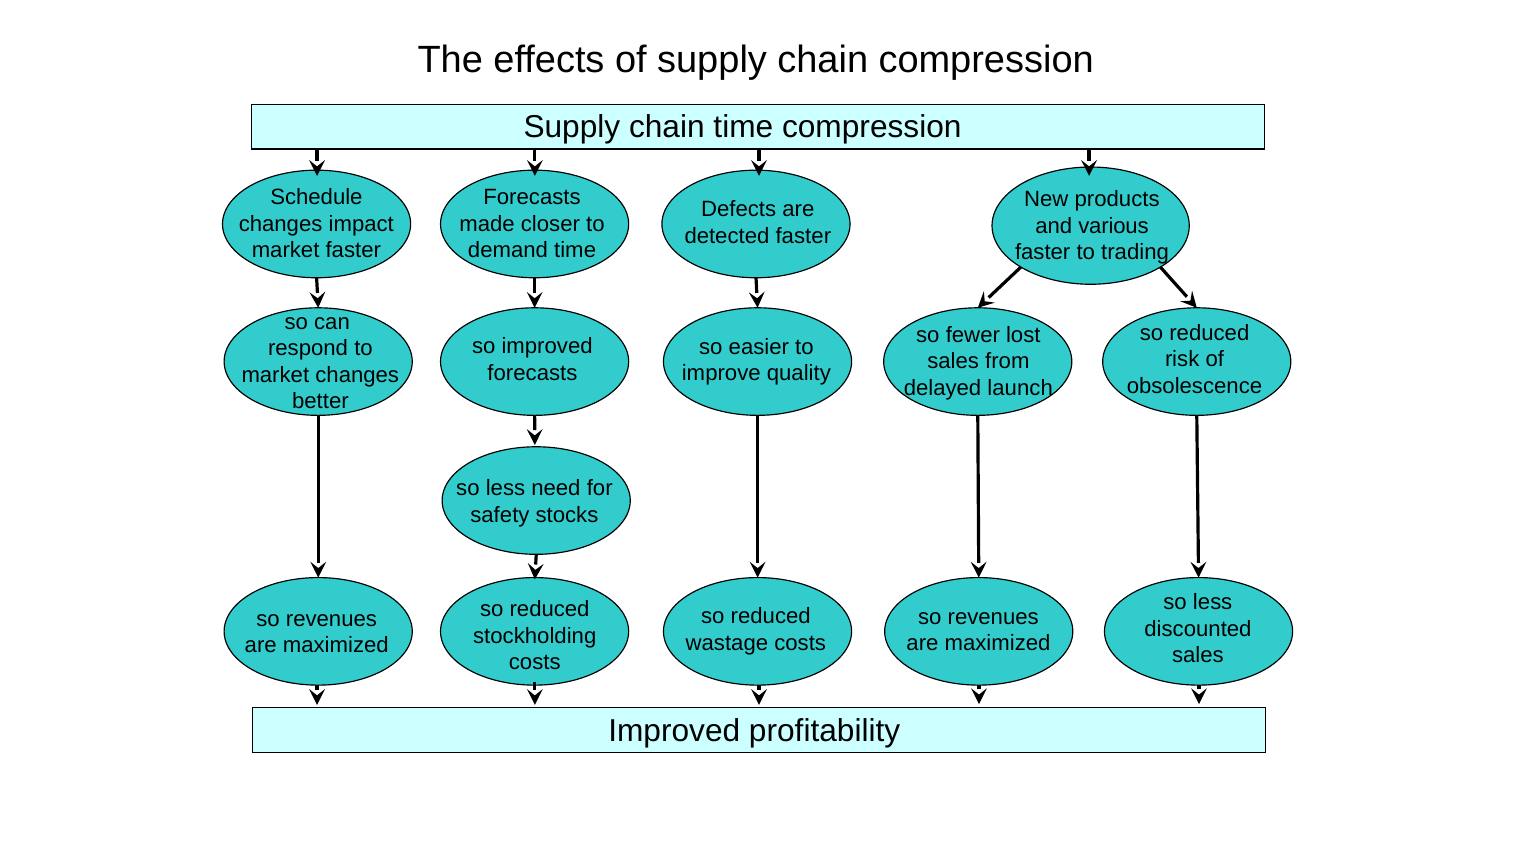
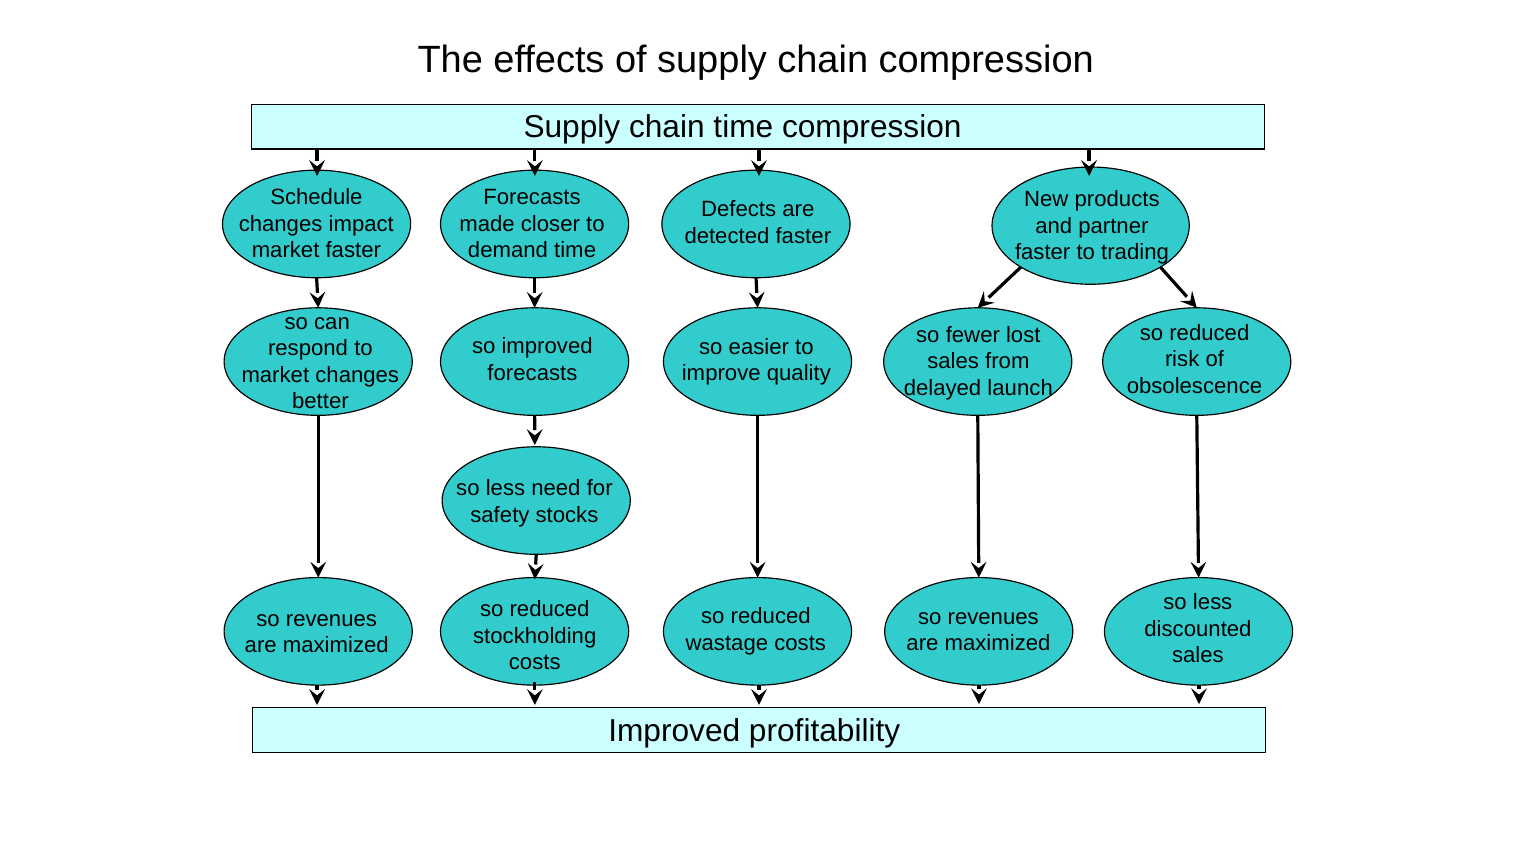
various: various -> partner
